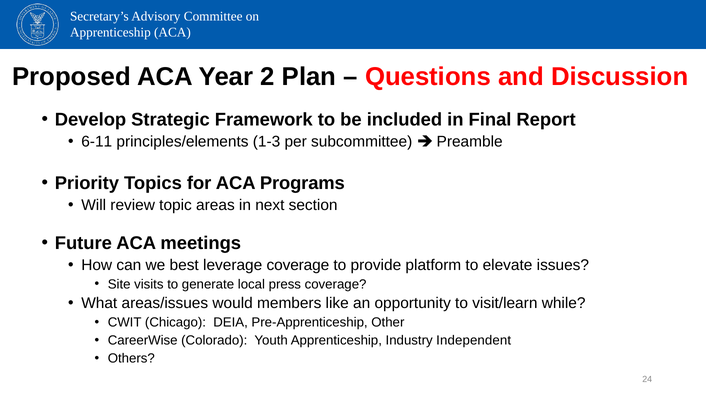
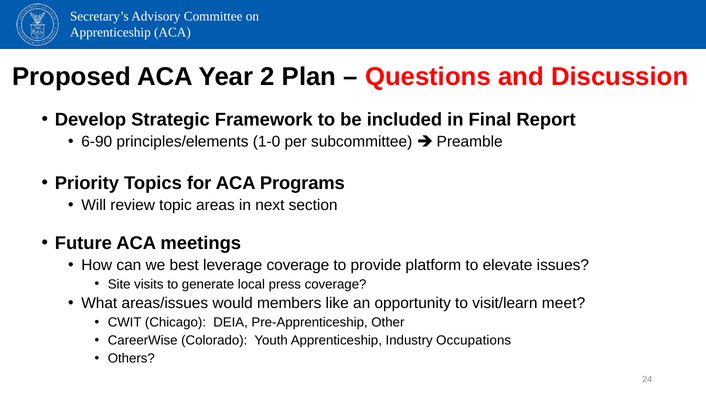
6-11: 6-11 -> 6-90
1-3: 1-3 -> 1-0
while: while -> meet
Independent: Independent -> Occupations
